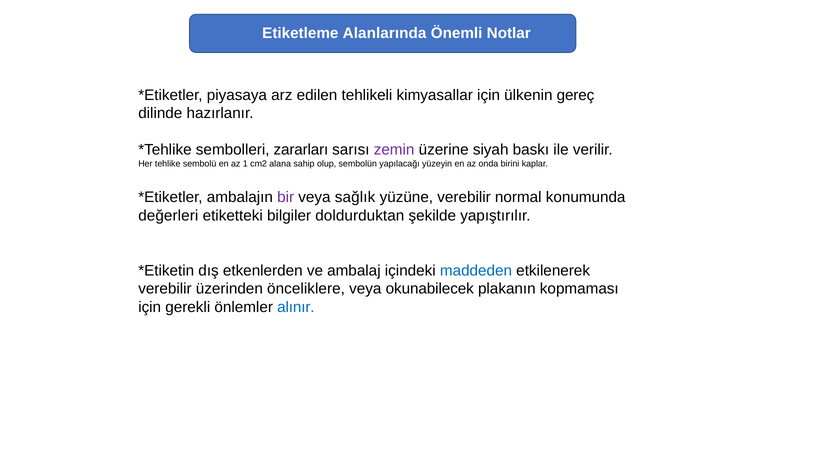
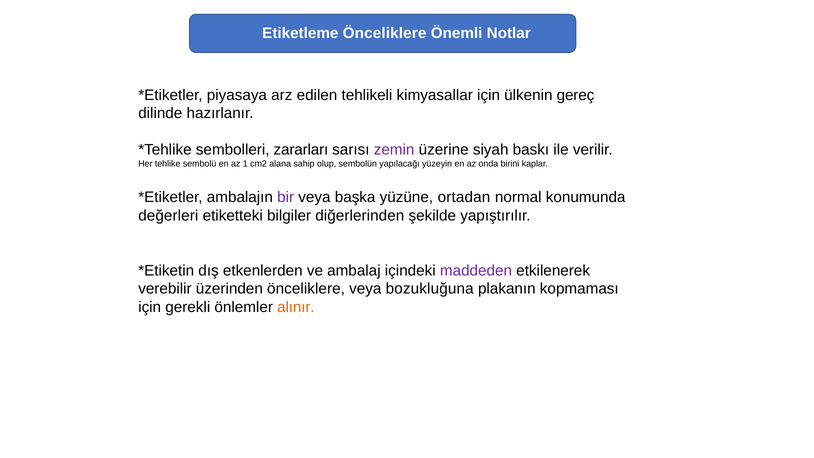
Etiketleme Alanlarında: Alanlarında -> Önceliklere
sağlık: sağlık -> başka
yüzüne verebilir: verebilir -> ortadan
doldurduktan: doldurduktan -> diğerlerinden
maddeden colour: blue -> purple
okunabilecek: okunabilecek -> bozukluğuna
alınır colour: blue -> orange
